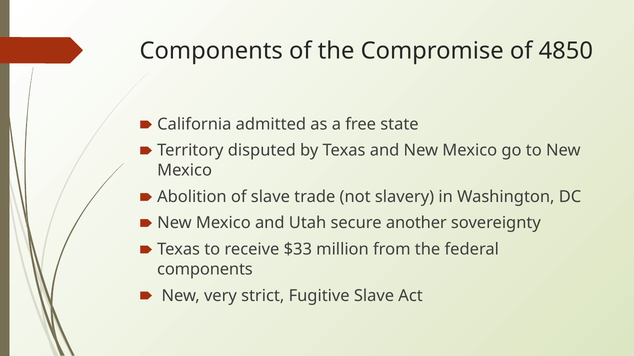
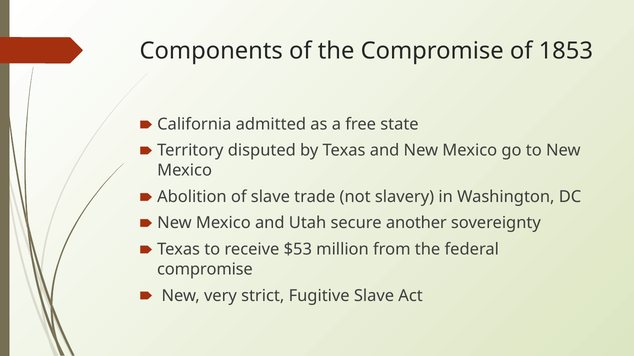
4850: 4850 -> 1853
$33: $33 -> $53
components at (205, 270): components -> compromise
